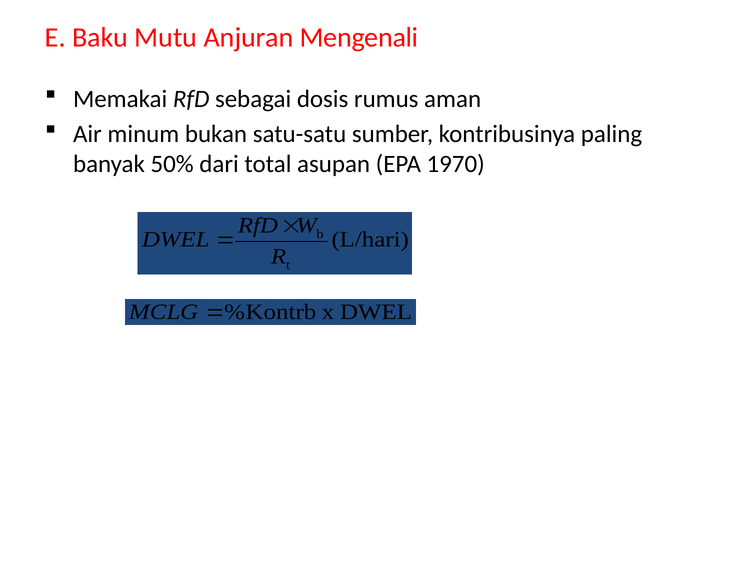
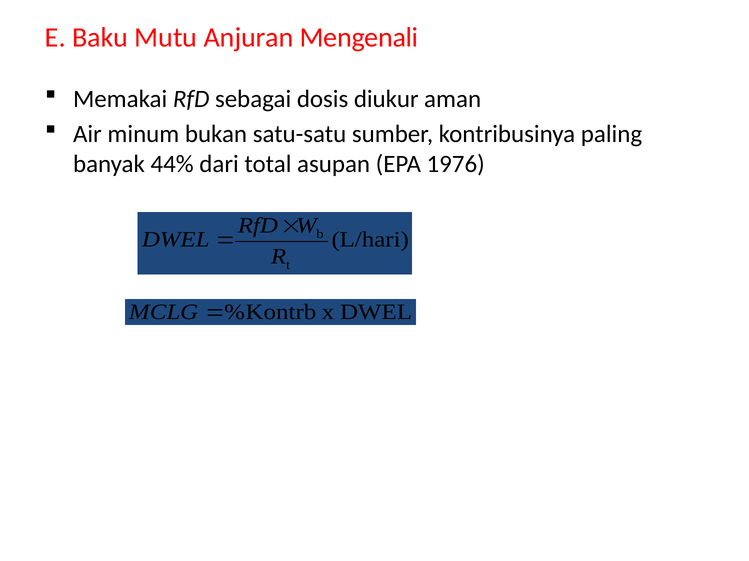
rumus: rumus -> diukur
50%: 50% -> 44%
1970: 1970 -> 1976
